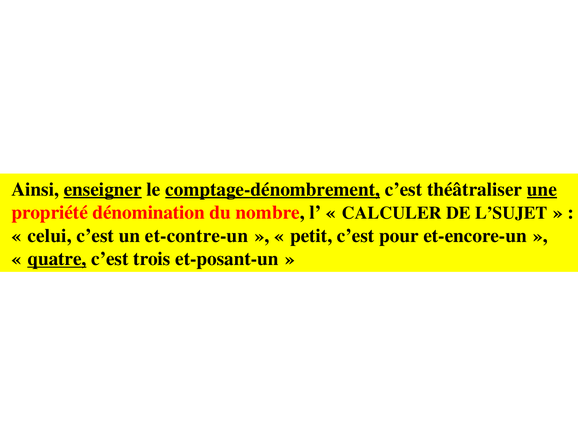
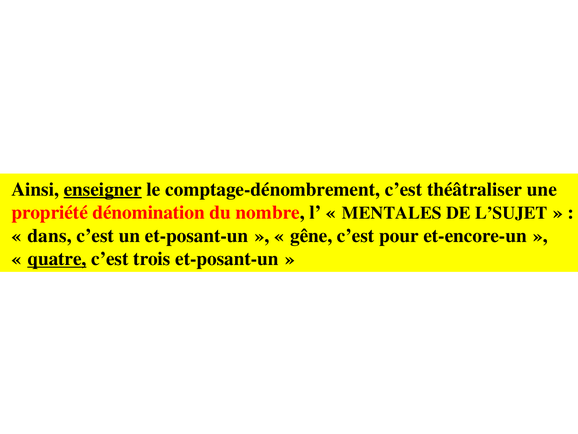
comptage-dénombrement underline: present -> none
une underline: present -> none
CALCULER: CALCULER -> MENTALES
celui: celui -> dans
un et-contre-un: et-contre-un -> et-posant-un
petit: petit -> gêne
